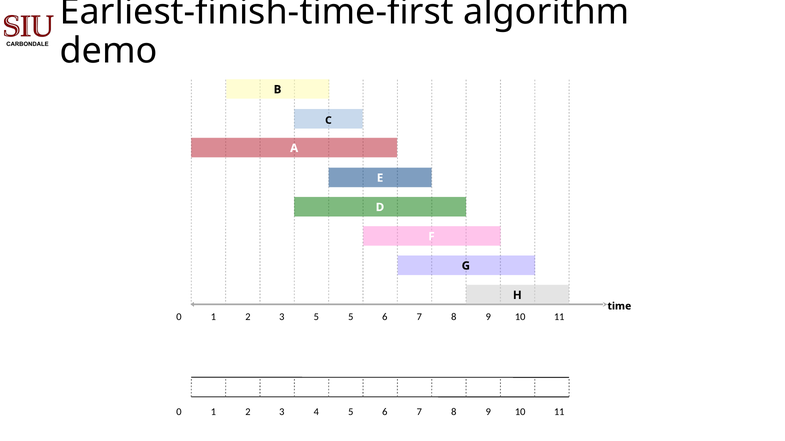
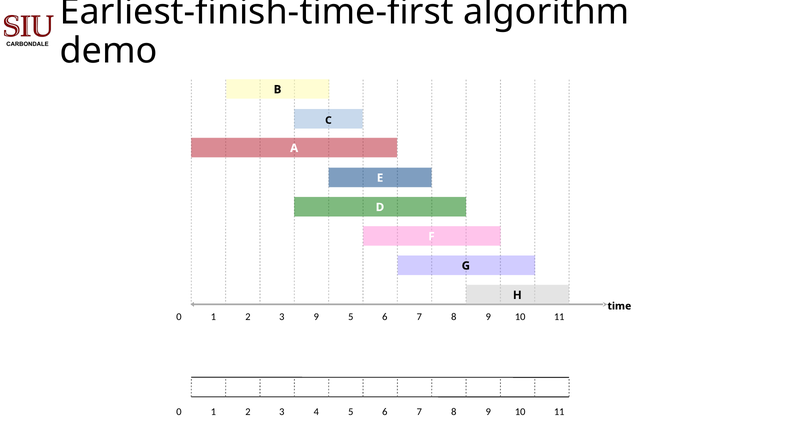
3 5: 5 -> 9
